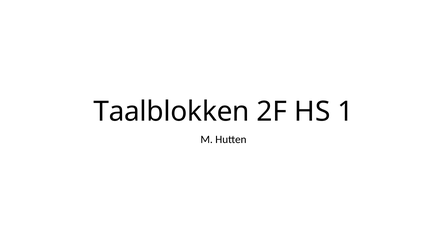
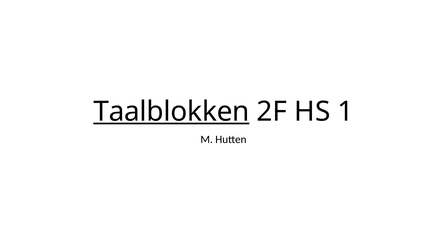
Taalblokken underline: none -> present
